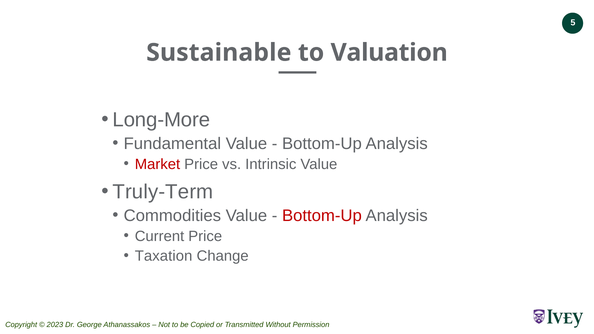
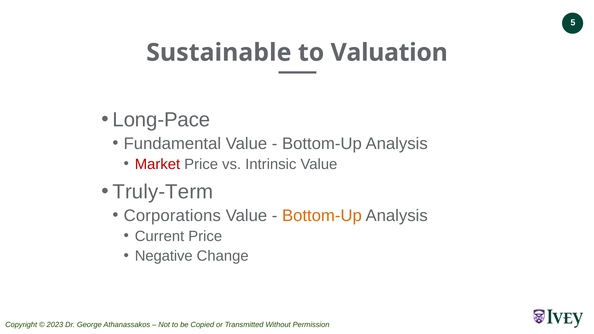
Long-More: Long-More -> Long-Pace
Commodities: Commodities -> Corporations
Bottom-Up at (322, 216) colour: red -> orange
Taxation: Taxation -> Negative
